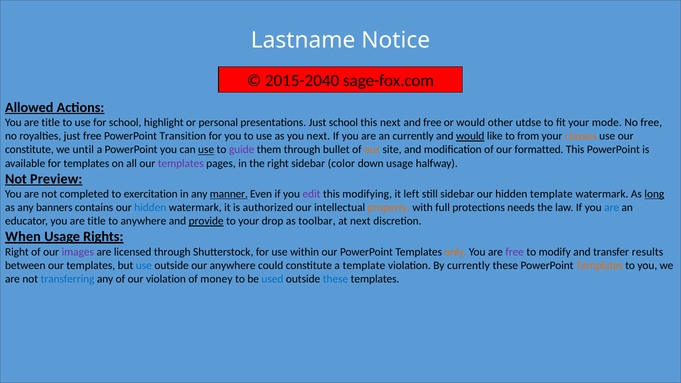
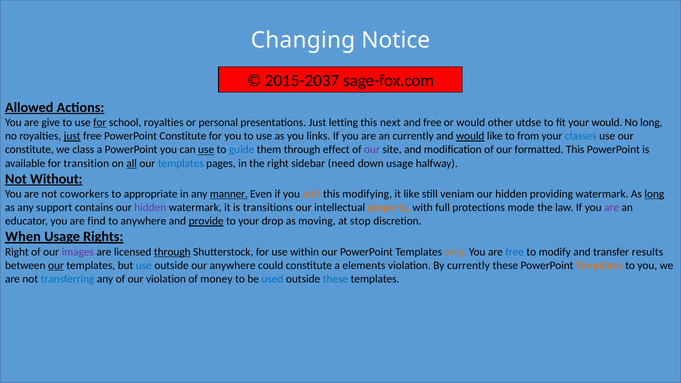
Lastname: Lastname -> Changing
2015-2040: 2015-2040 -> 2015-2037
title at (51, 123): title -> give
for at (100, 123) underline: none -> present
school highlight: highlight -> royalties
Just school: school -> letting
your mode: mode -> would
No free: free -> long
just at (72, 136) underline: none -> present
PowerPoint Transition: Transition -> Constitute
you next: next -> links
classes colour: orange -> blue
until: until -> class
guide colour: purple -> blue
bullet: bullet -> effect
our at (372, 150) colour: orange -> purple
for templates: templates -> transition
all underline: none -> present
templates at (181, 163) colour: purple -> blue
color: color -> need
Preview: Preview -> Without
completed: completed -> coworkers
exercitation: exercitation -> appropriate
edit colour: purple -> orange
it left: left -> like
still sidebar: sidebar -> veniam
hidden template: template -> providing
banners: banners -> support
hidden at (150, 208) colour: blue -> purple
authorized: authorized -> transitions
needs: needs -> mode
are at (612, 208) colour: blue -> purple
educator you are title: title -> find
toolbar: toolbar -> moving
at next: next -> stop
through at (172, 252) underline: none -> present
free at (515, 252) colour: purple -> blue
our at (56, 265) underline: none -> present
a template: template -> elements
